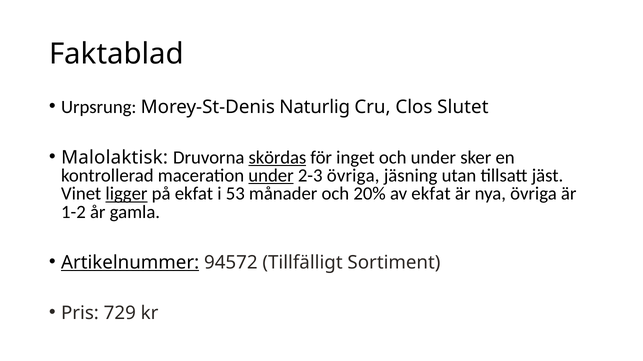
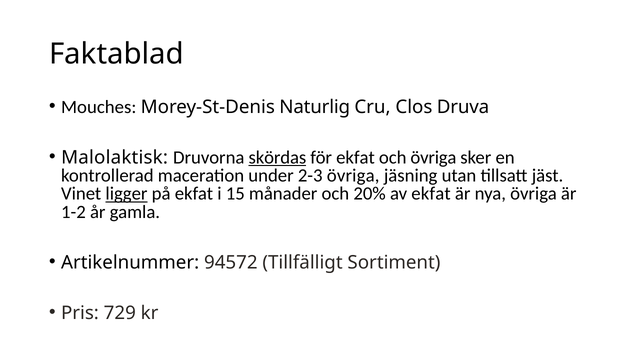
Urpsrung: Urpsrung -> Mouches
Slutet: Slutet -> Druva
för inget: inget -> ekfat
och under: under -> övriga
under at (271, 176) underline: present -> none
53: 53 -> 15
Artikelnummer underline: present -> none
